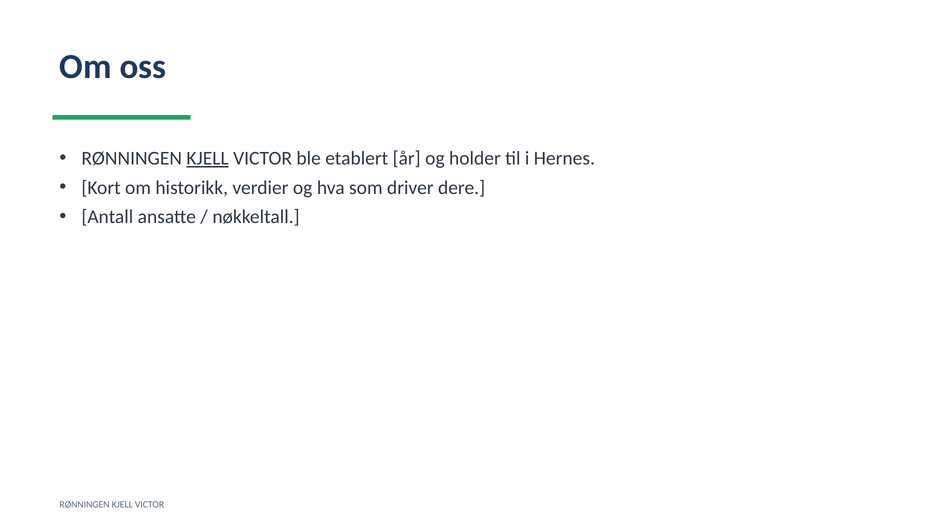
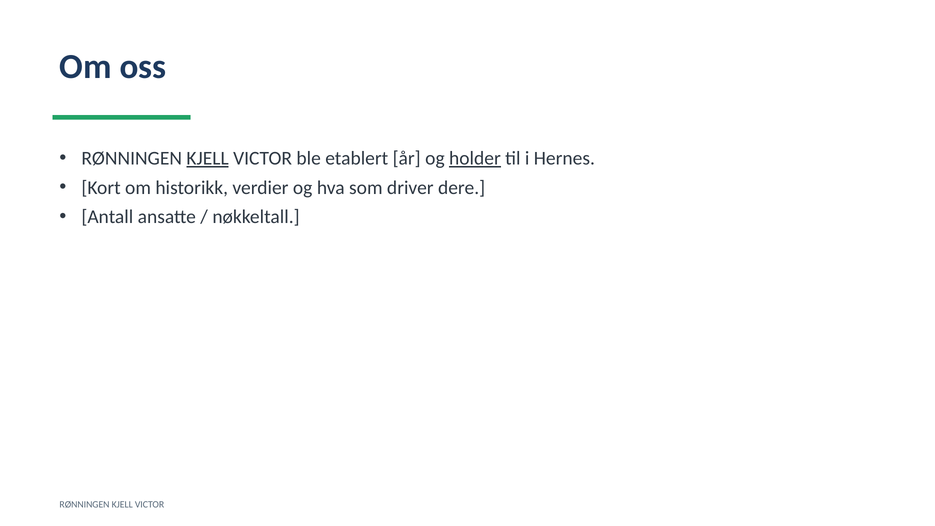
holder underline: none -> present
